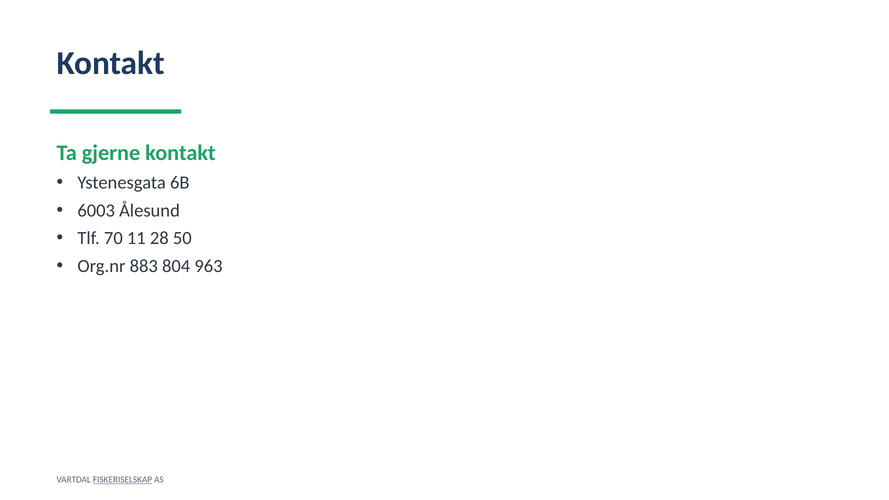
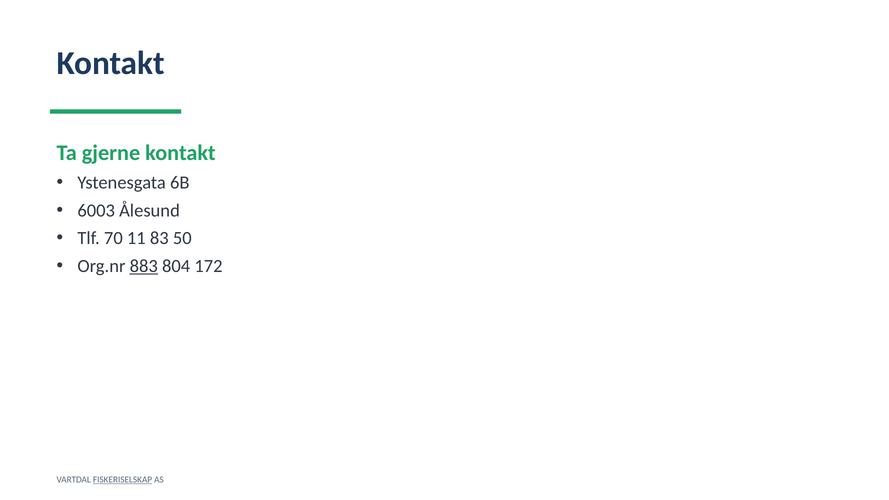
28: 28 -> 83
883 underline: none -> present
963: 963 -> 172
